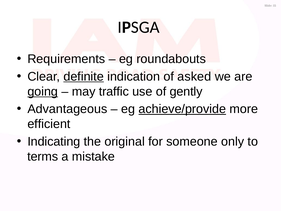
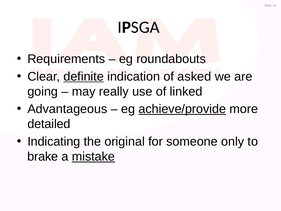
going underline: present -> none
traffic: traffic -> really
gently: gently -> linked
efficient: efficient -> detailed
terms: terms -> brake
mistake underline: none -> present
